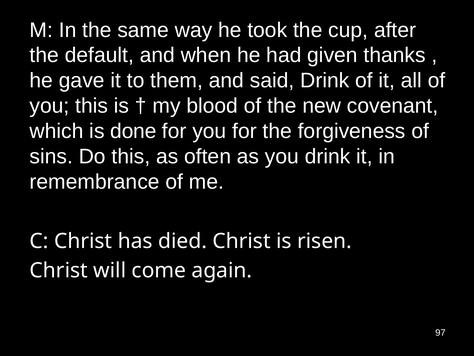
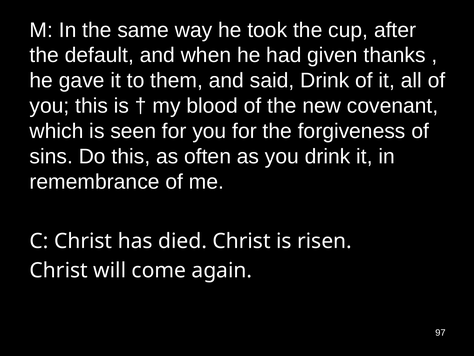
done: done -> seen
